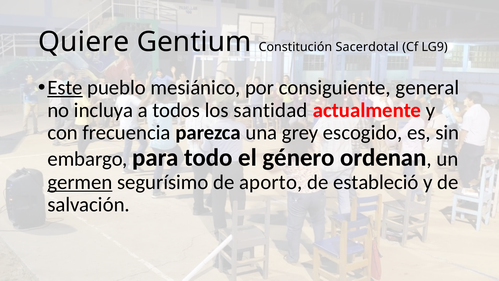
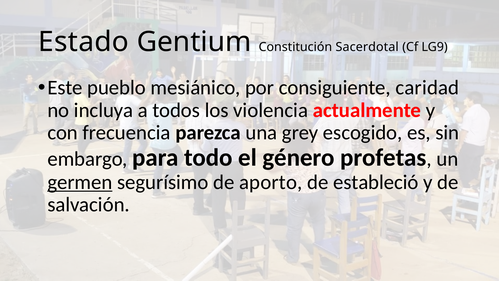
Quiere: Quiere -> Estado
Este underline: present -> none
general: general -> caridad
santidad: santidad -> violencia
ordenan: ordenan -> profetas
